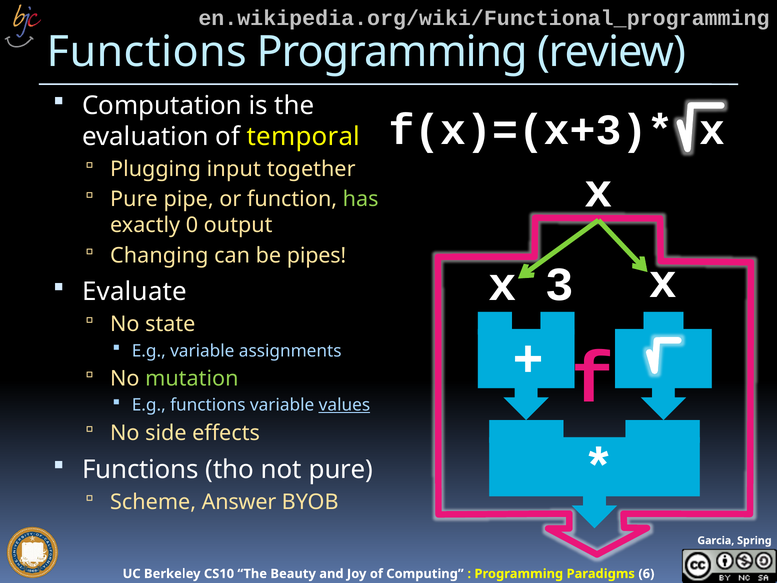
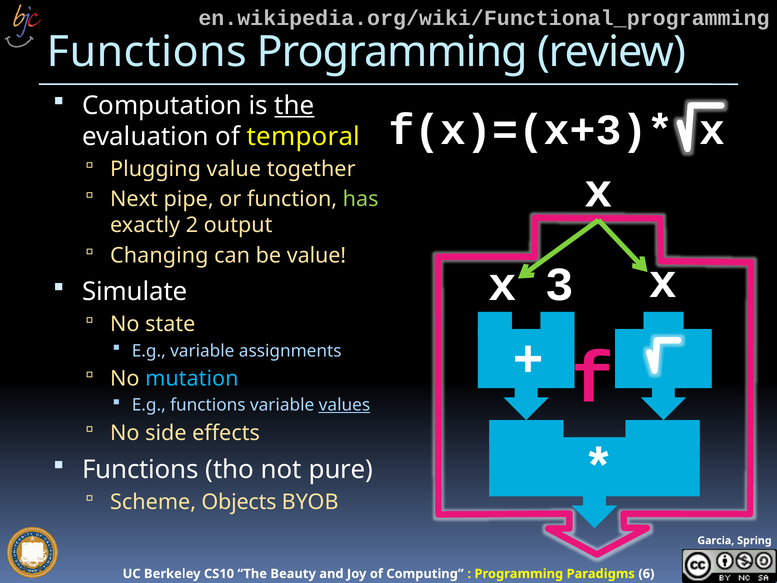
the at (294, 105) underline: none -> present
Plugging input: input -> value
Pure at (134, 199): Pure -> Next
0: 0 -> 2
be pipes: pipes -> value
Evaluate: Evaluate -> Simulate
mutation colour: light green -> light blue
Answer: Answer -> Objects
